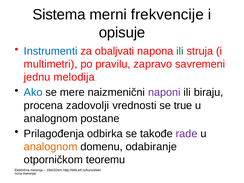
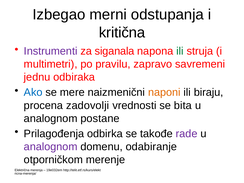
Sistema: Sistema -> Izbegao
frekvencije: frekvencije -> odstupanja
opisuje: opisuje -> kritična
Instrumenti colour: blue -> purple
obaljvati: obaljvati -> siganala
melodija: melodija -> odbiraka
naponi colour: purple -> orange
true: true -> bita
analognom at (51, 147) colour: orange -> purple
teoremu: teoremu -> merenje
